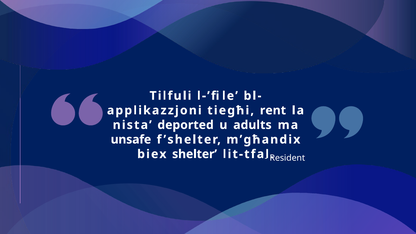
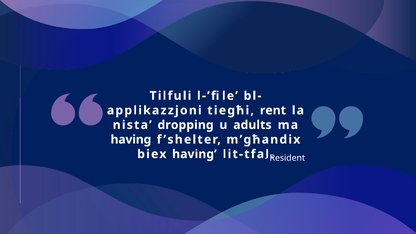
deported: deported -> dropping
unsafe at (131, 140): unsafe -> having
biex shelter: shelter -> having
